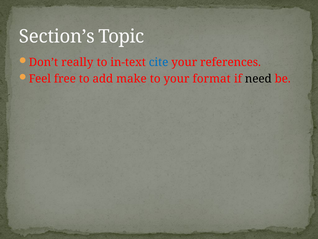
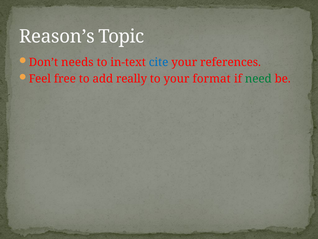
Section’s: Section’s -> Reason’s
really: really -> needs
make: make -> really
need colour: black -> green
